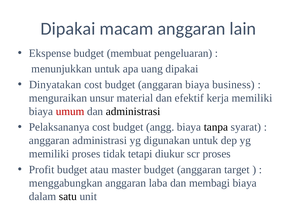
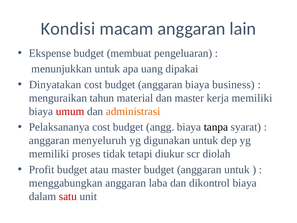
Dipakai at (68, 29): Dipakai -> Kondisi
unsur: unsur -> tahun
dan efektif: efektif -> master
administrasi at (133, 111) colour: black -> orange
anggaran administrasi: administrasi -> menyeluruh
scr proses: proses -> diolah
anggaran target: target -> untuk
membagi: membagi -> dikontrol
satu colour: black -> red
